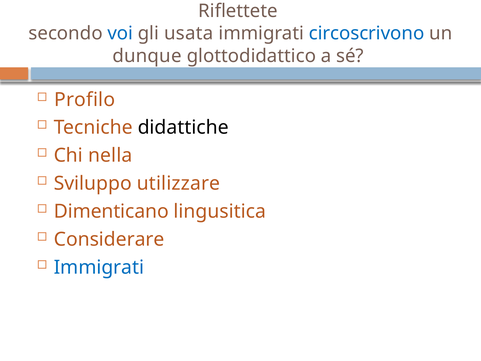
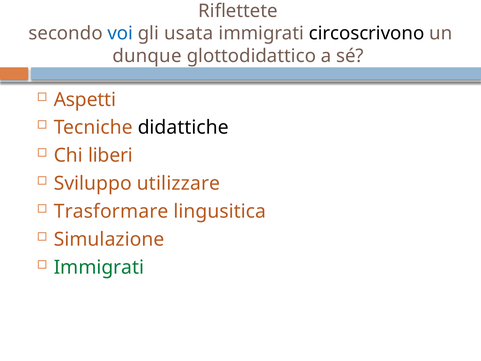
circoscrivono colour: blue -> black
Profilo: Profilo -> Aspetti
nella: nella -> liberi
Dimenticano: Dimenticano -> Trasformare
Considerare: Considerare -> Simulazione
Immigrati at (99, 267) colour: blue -> green
